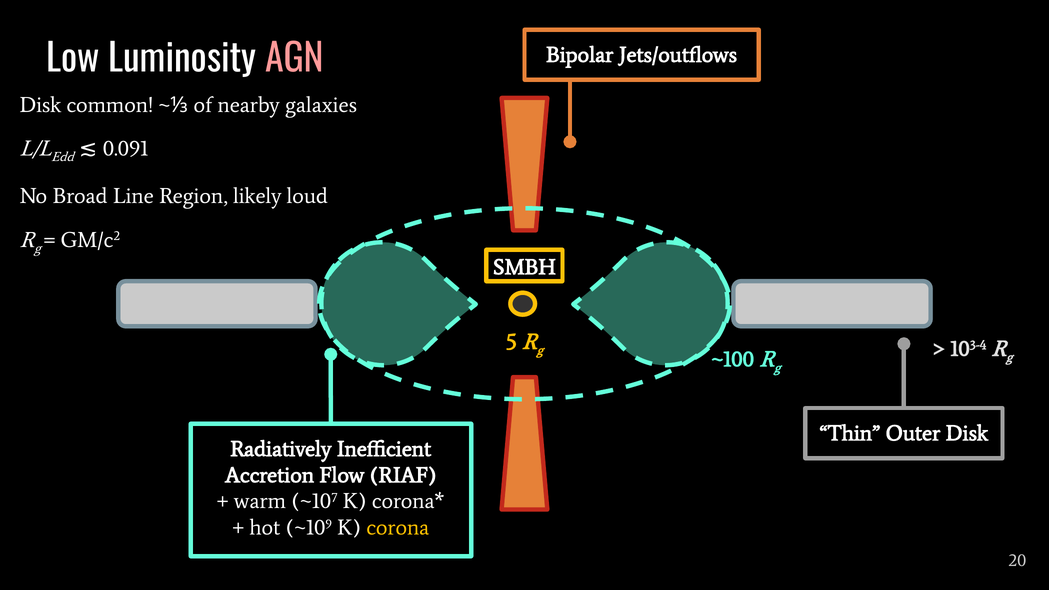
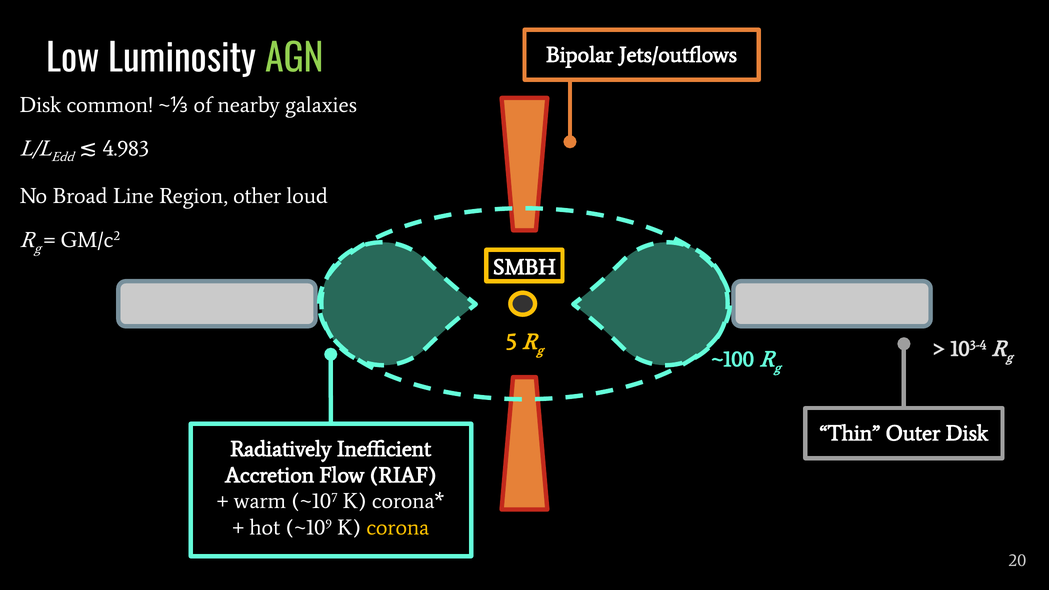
AGN colour: pink -> light green
0.091: 0.091 -> 4.983
likely: likely -> other
